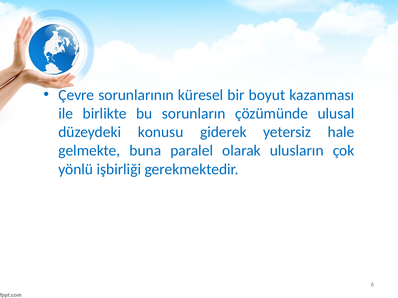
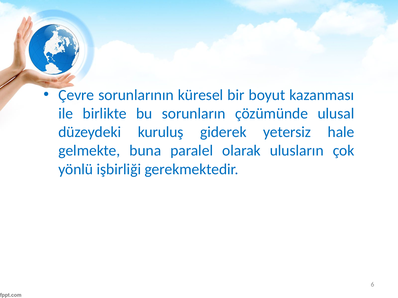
konusu: konusu -> kuruluş
